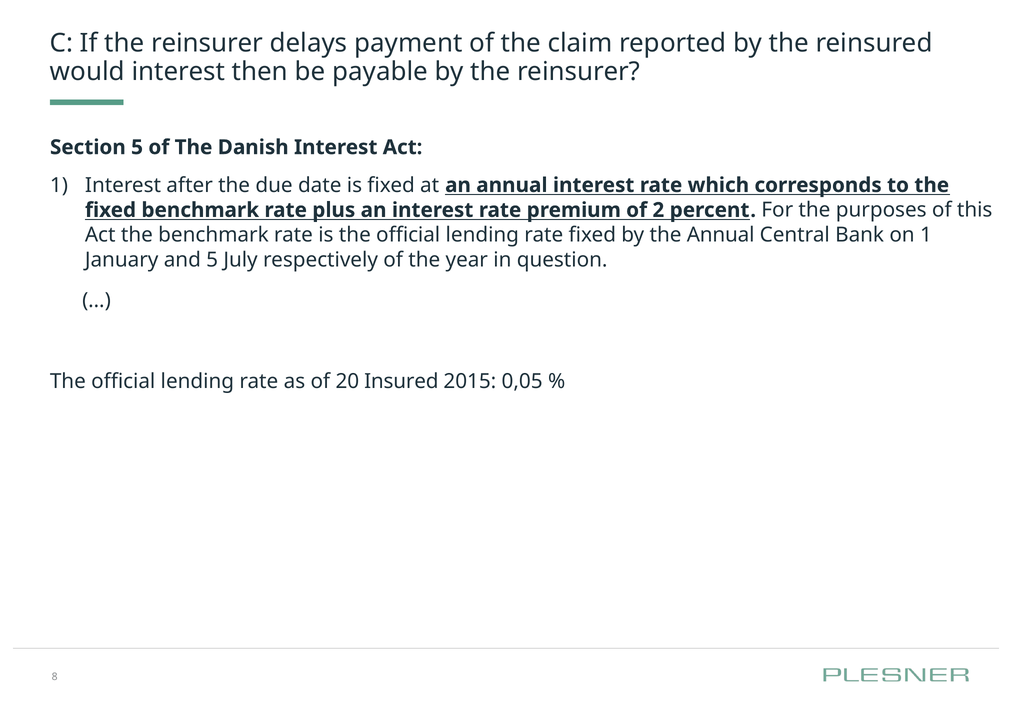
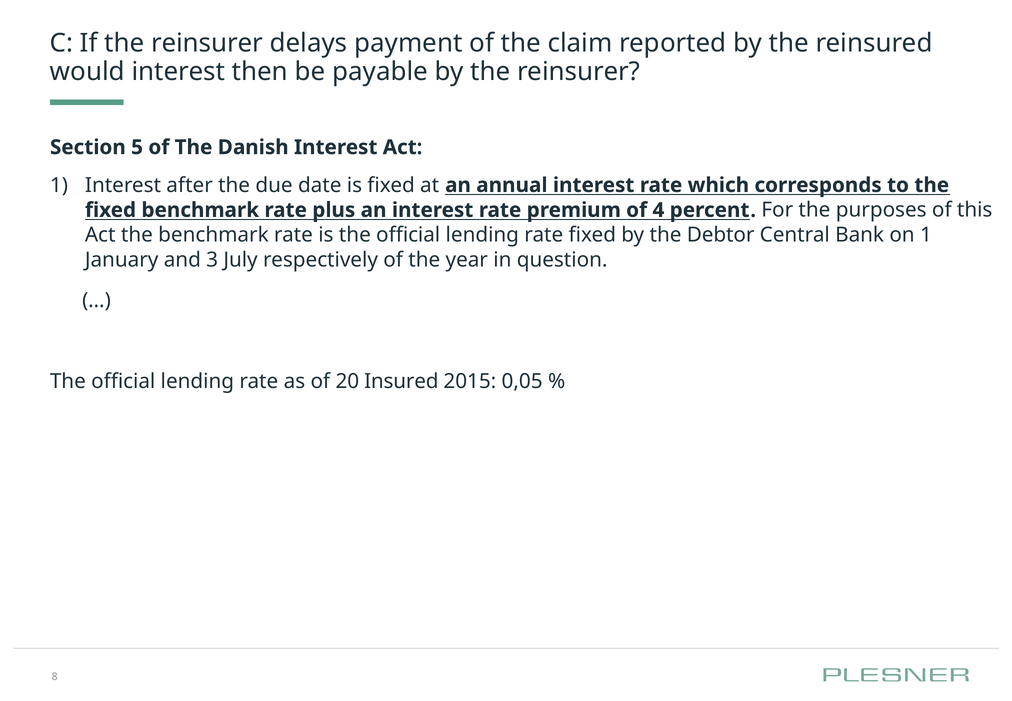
2: 2 -> 4
the Annual: Annual -> Debtor
and 5: 5 -> 3
